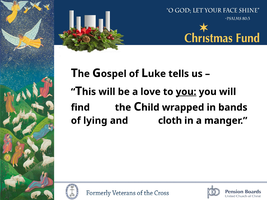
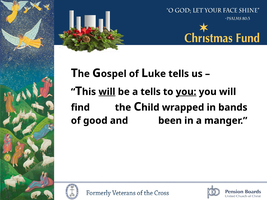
will at (107, 92) underline: none -> present
a love: love -> tells
lying: lying -> good
cloth: cloth -> been
